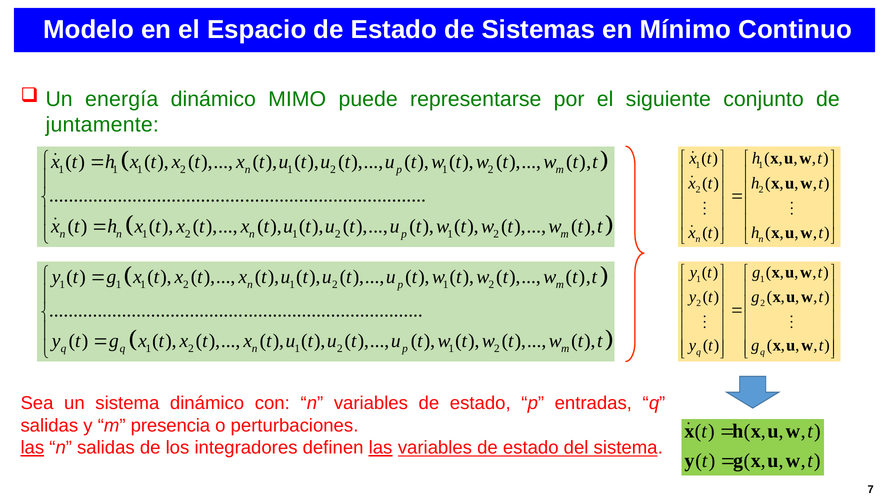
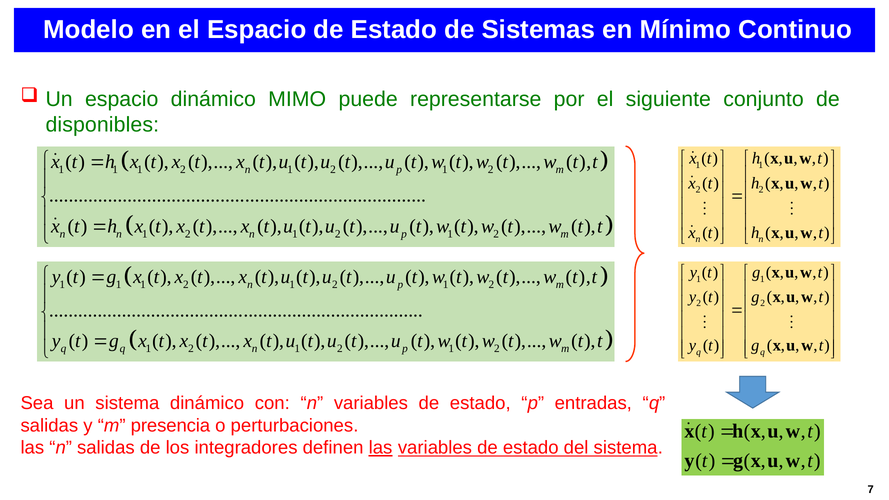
Un energía: energía -> espacio
juntamente: juntamente -> disponibles
las at (32, 448) underline: present -> none
